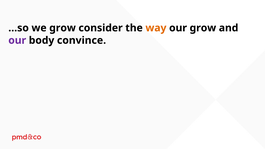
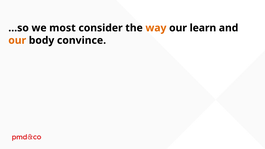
we grow: grow -> most
our grow: grow -> learn
our at (17, 40) colour: purple -> orange
